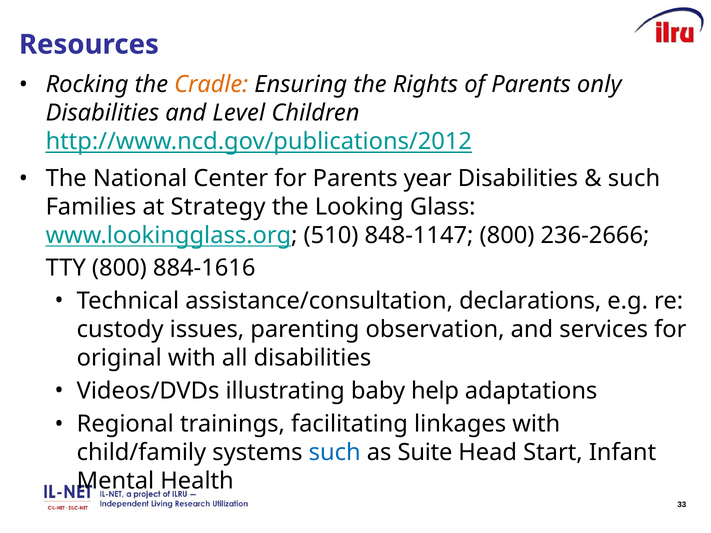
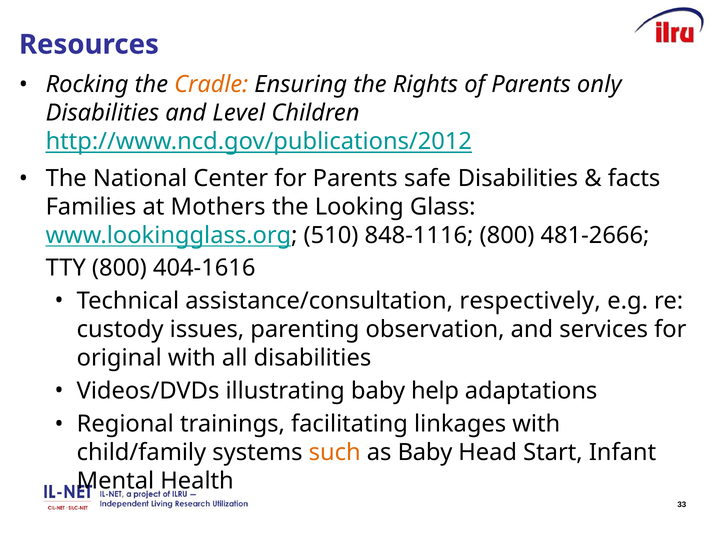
year: year -> safe
such at (634, 179): such -> facts
Strategy: Strategy -> Mothers
848-1147: 848-1147 -> 848-1116
236-2666: 236-2666 -> 481-2666
884-1616: 884-1616 -> 404-1616
declarations: declarations -> respectively
such at (335, 453) colour: blue -> orange
as Suite: Suite -> Baby
